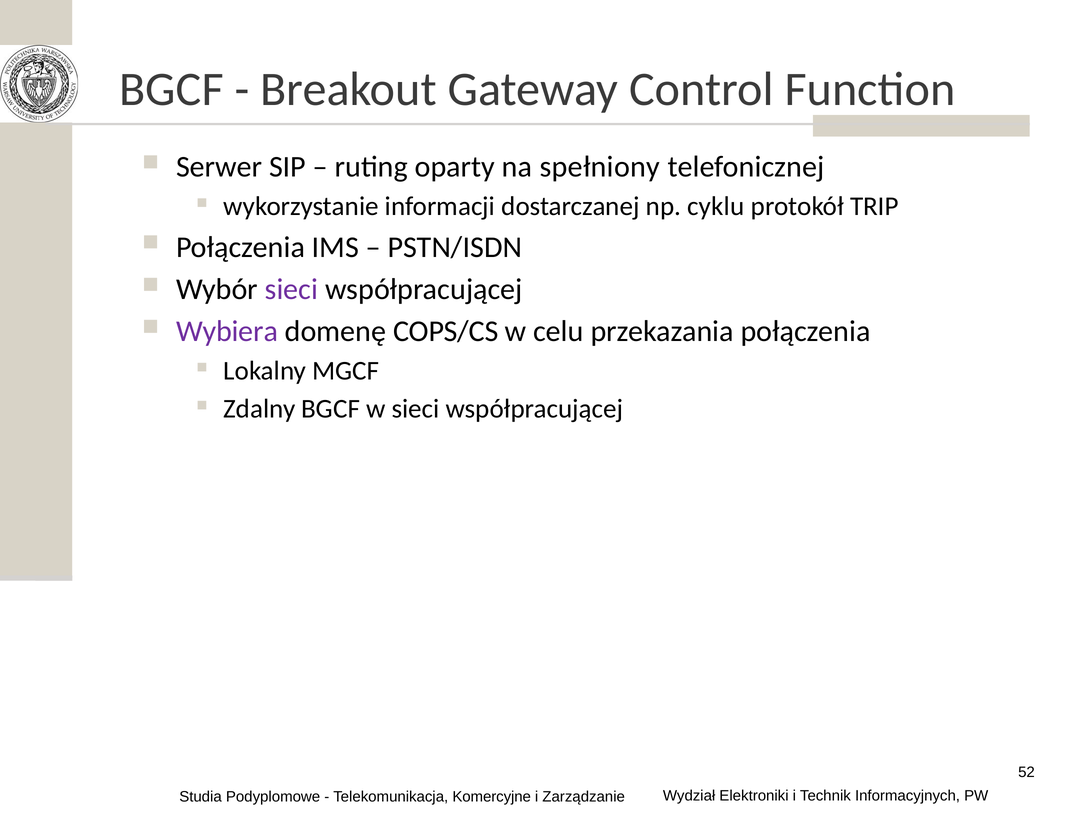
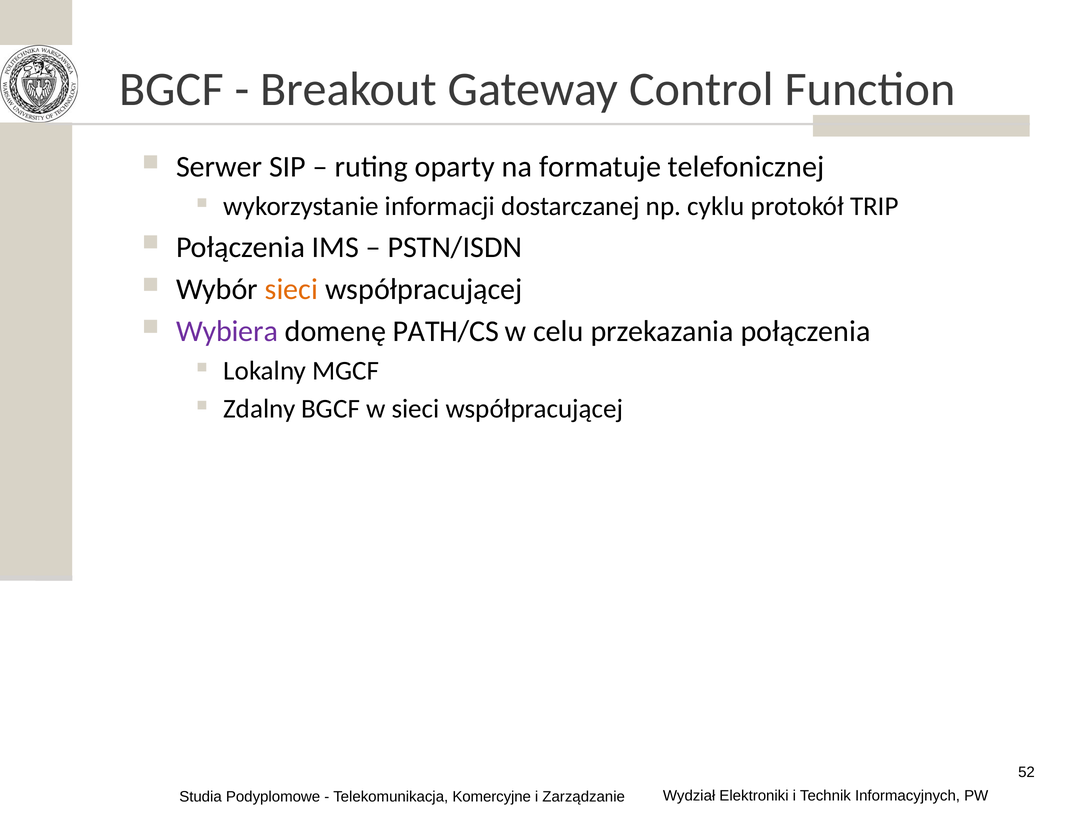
spełniony: spełniony -> formatuje
sieci at (291, 289) colour: purple -> orange
COPS/CS: COPS/CS -> PATH/CS
